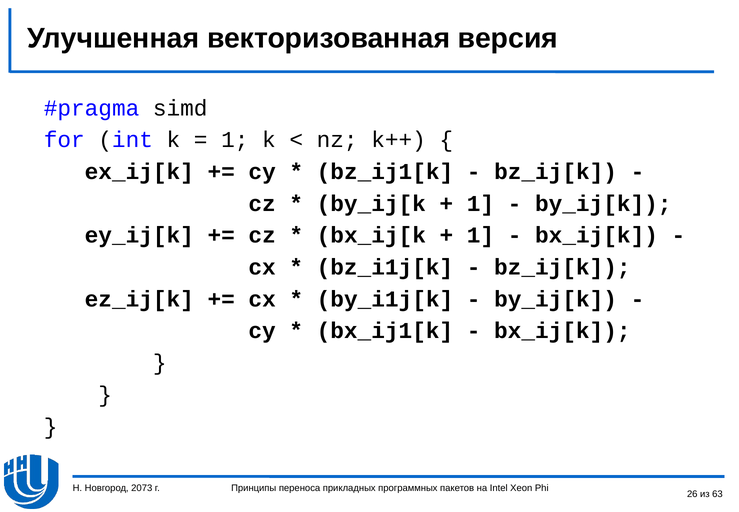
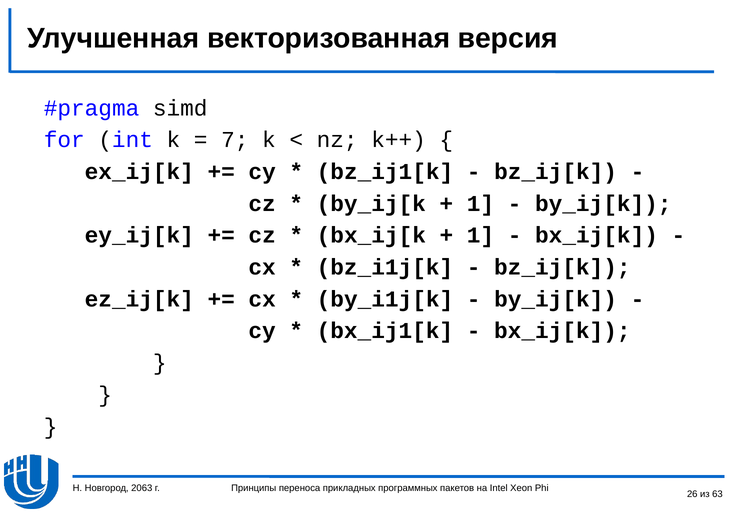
1 at (235, 140): 1 -> 7
2073: 2073 -> 2063
